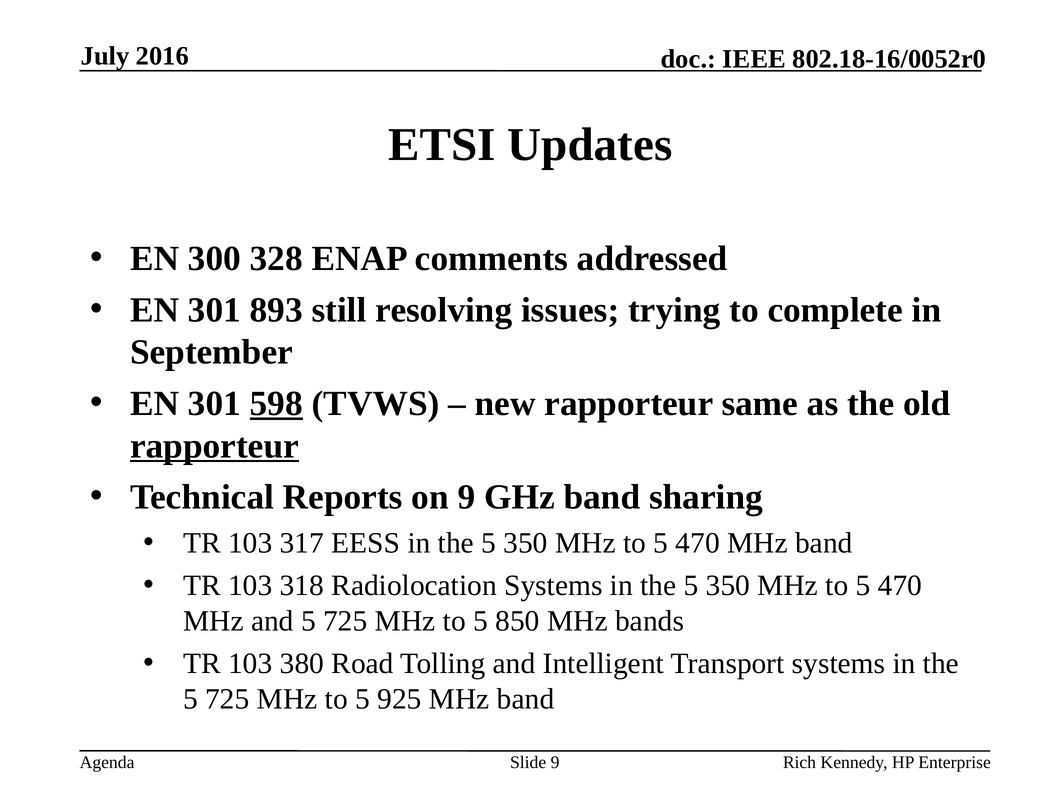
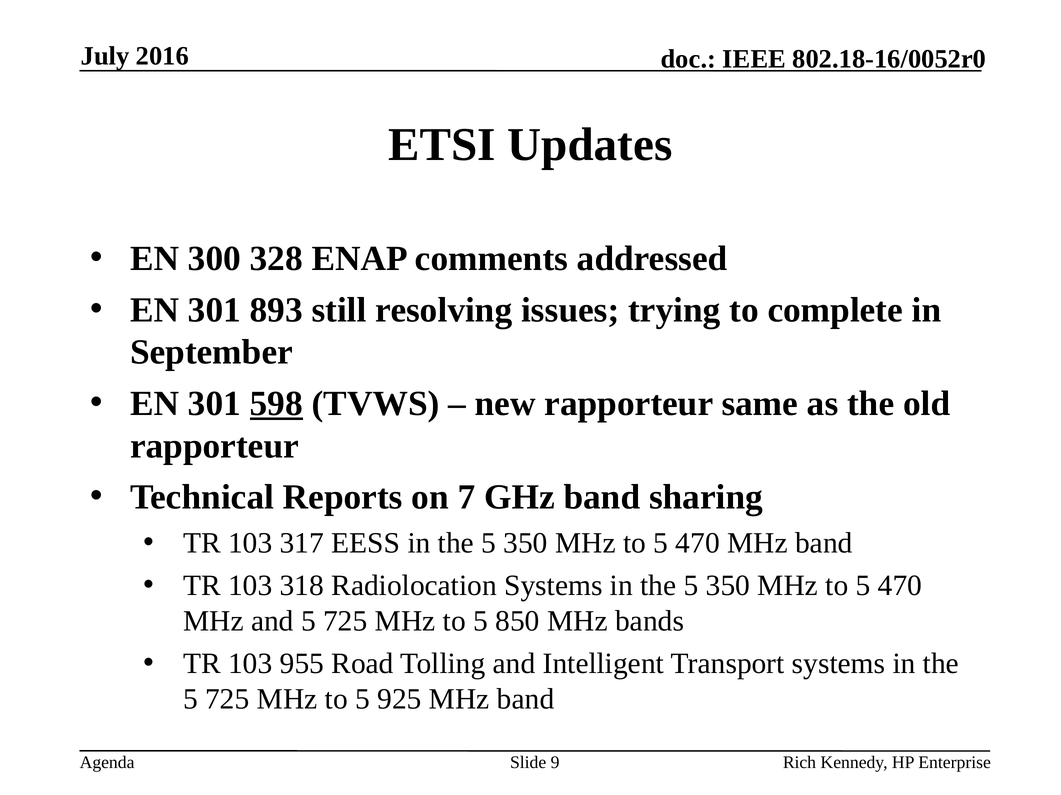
rapporteur at (214, 446) underline: present -> none
on 9: 9 -> 7
380: 380 -> 955
